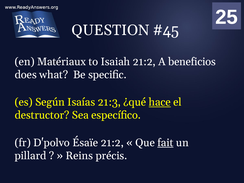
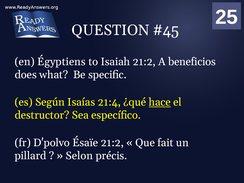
Matériaux: Matériaux -> Égyptiens
21:3: 21:3 -> 21:4
fait underline: present -> none
Reins: Reins -> Selon
